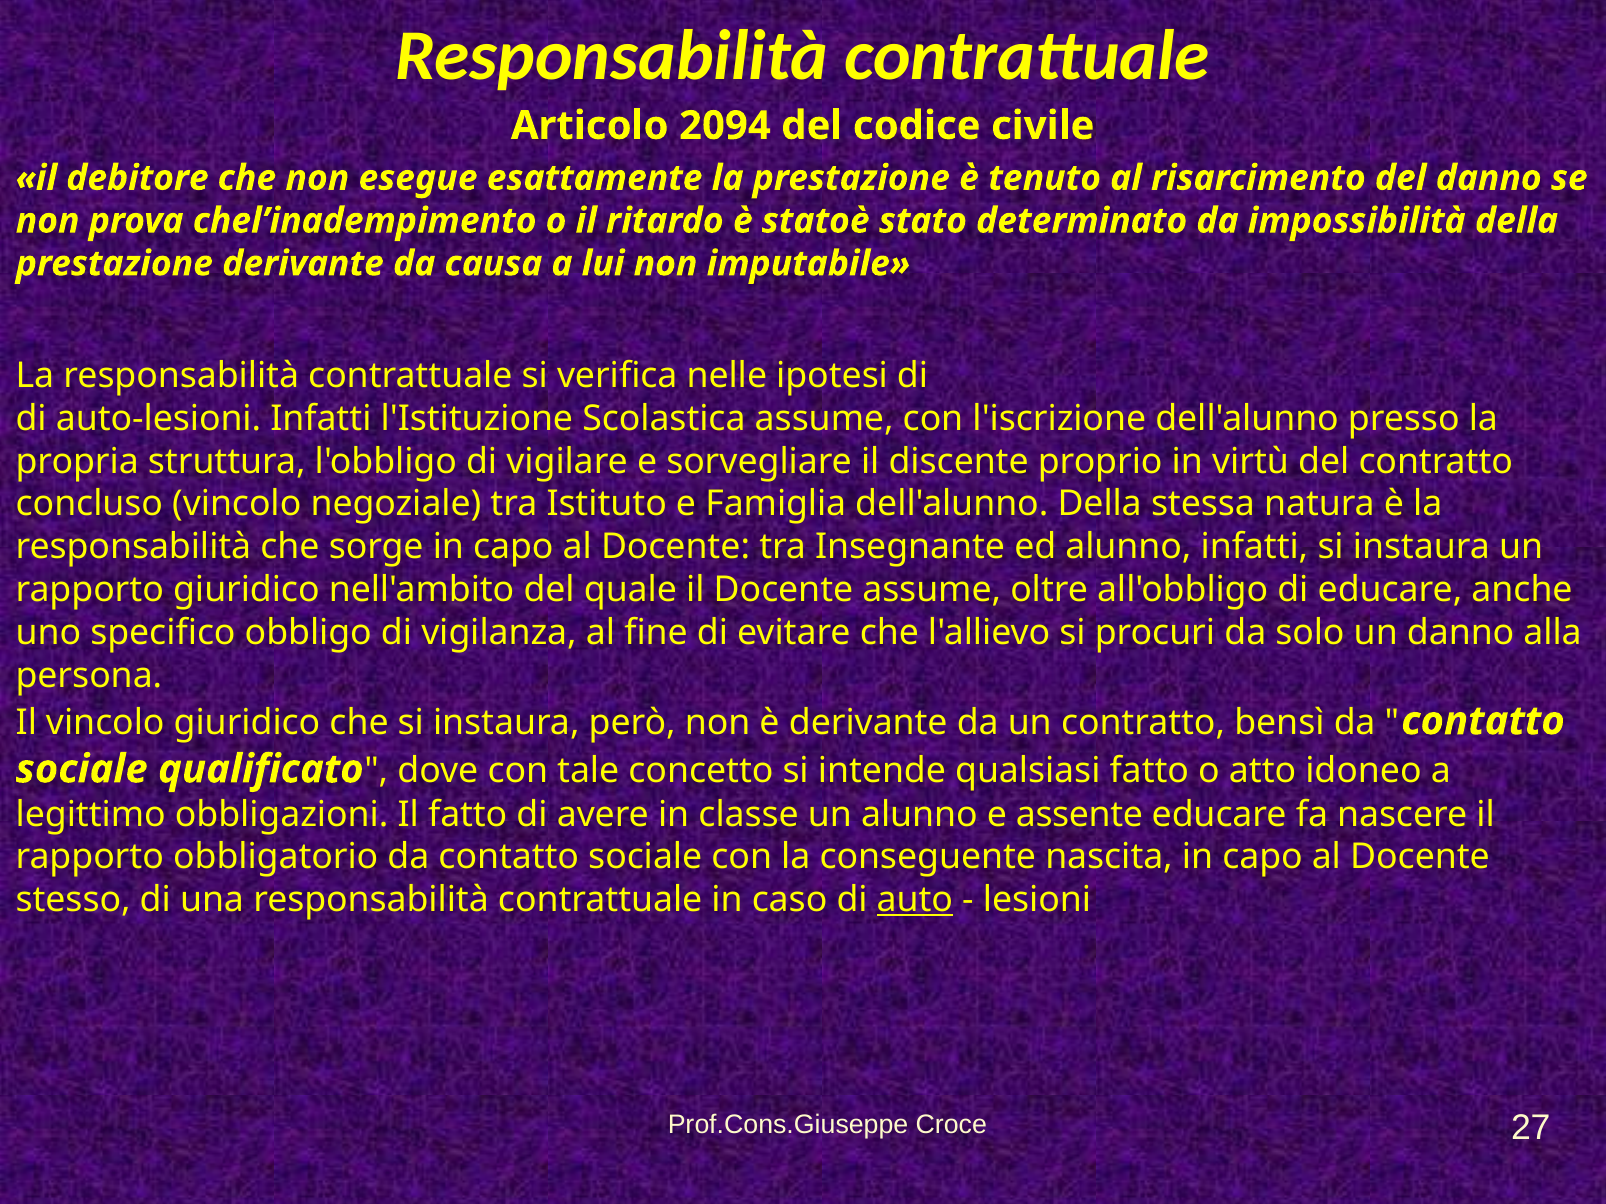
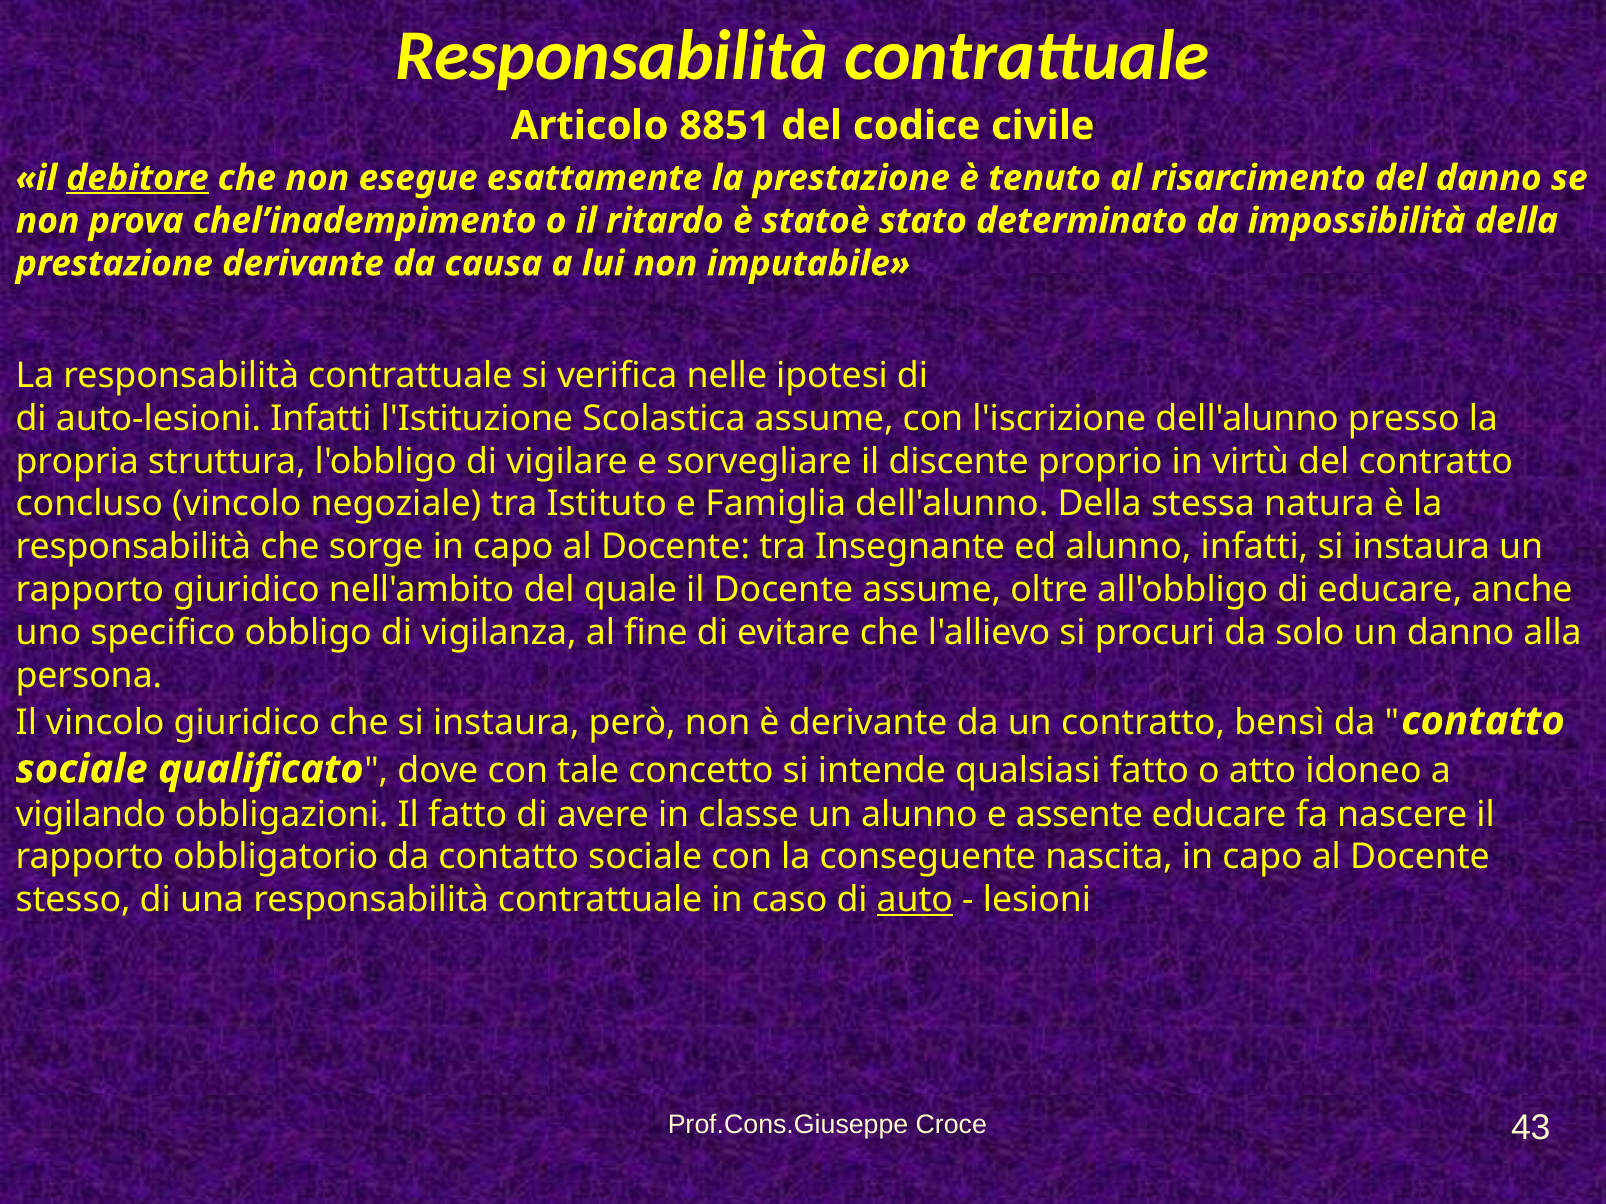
2094: 2094 -> 8851
debitore underline: none -> present
legittimo: legittimo -> vigilando
27: 27 -> 43
